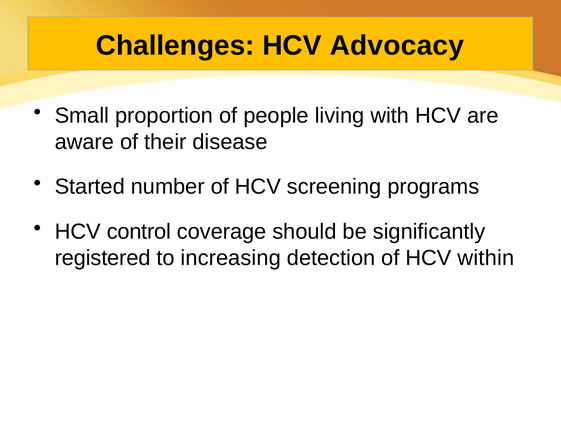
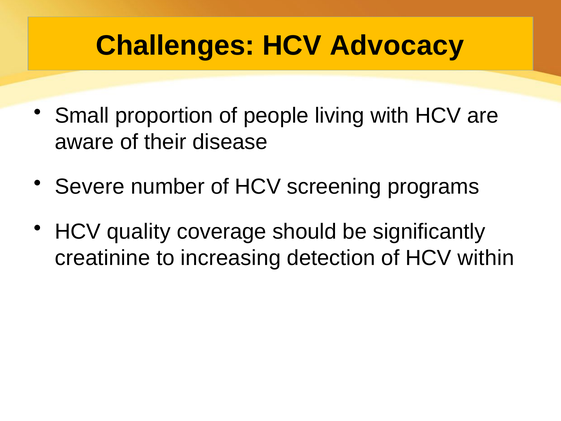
Started: Started -> Severe
control: control -> quality
registered: registered -> creatinine
